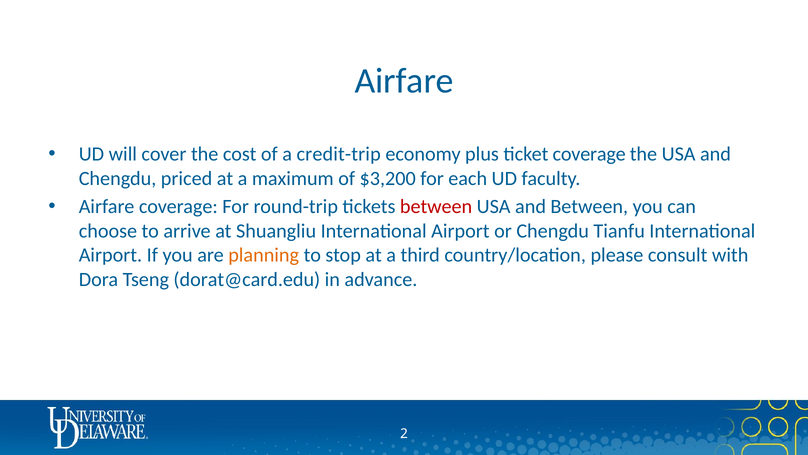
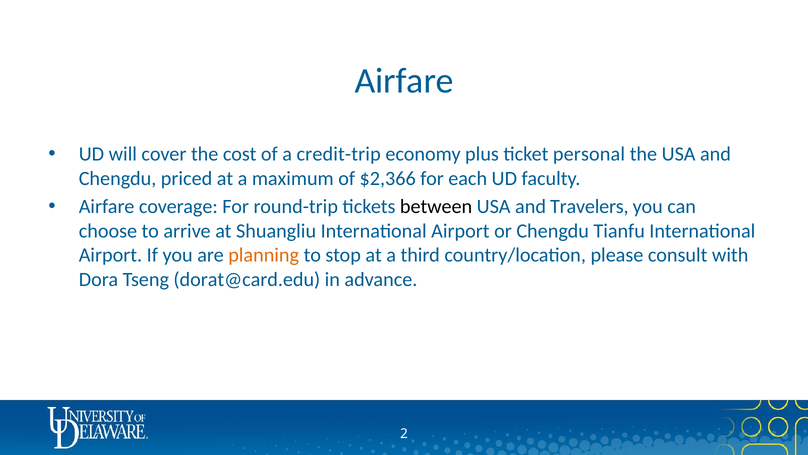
ticket coverage: coverage -> personal
$3,200: $3,200 -> $2,366
between at (436, 206) colour: red -> black
and Between: Between -> Travelers
